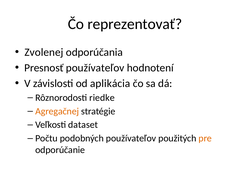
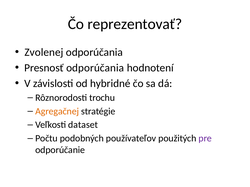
Presnosť používateľov: používateľov -> odporúčania
aplikácia: aplikácia -> hybridné
riedke: riedke -> trochu
pre colour: orange -> purple
